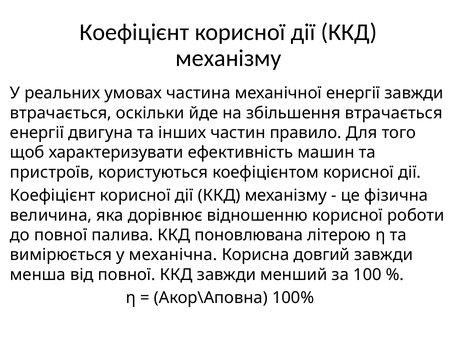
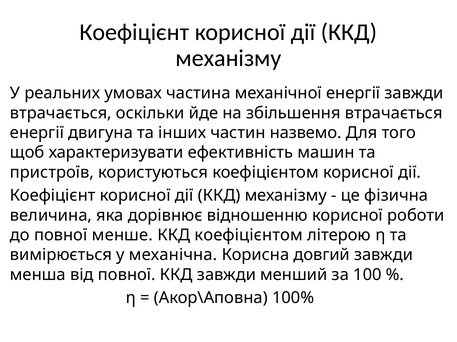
правило: правило -> назвемо
палива: палива -> менше
ККД поновлювана: поновлювана -> коефіцієнтом
